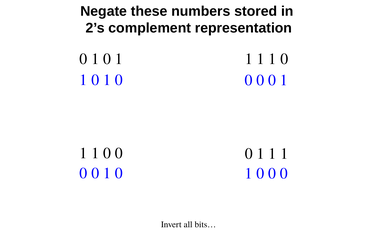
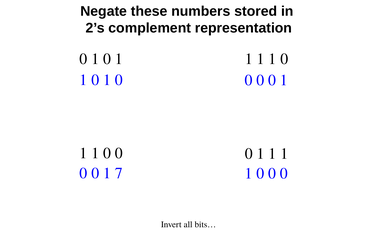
0 0 1 0: 0 -> 7
